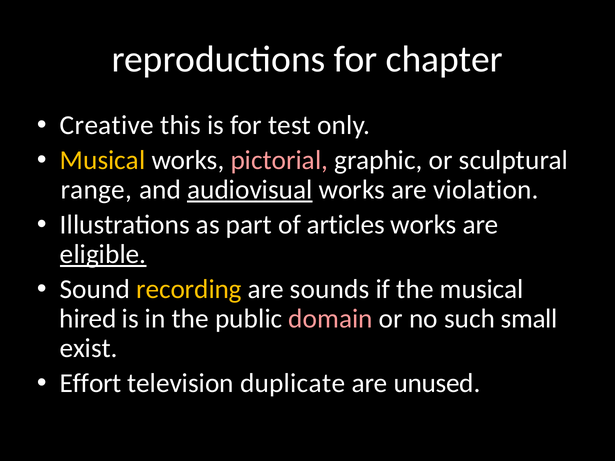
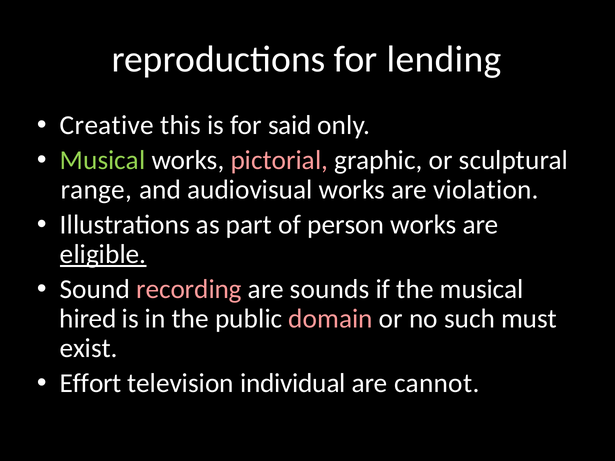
chapter: chapter -> lending
test: test -> said
Musical at (103, 160) colour: yellow -> light green
audiovisual underline: present -> none
articles: articles -> person
recording colour: yellow -> pink
small: small -> must
duplicate: duplicate -> individual
unused: unused -> cannot
